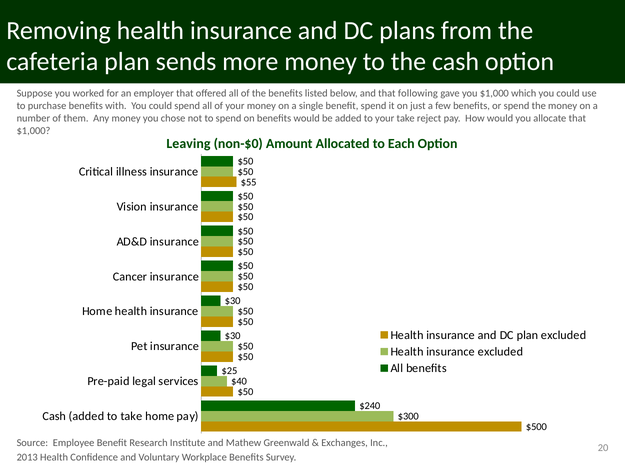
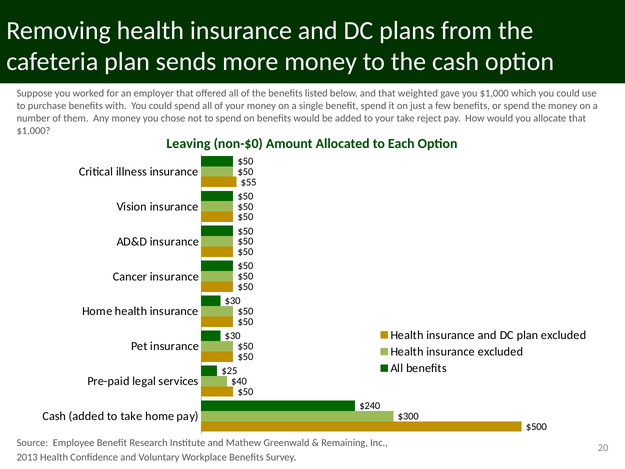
following: following -> weighted
Exchanges: Exchanges -> Remaining
